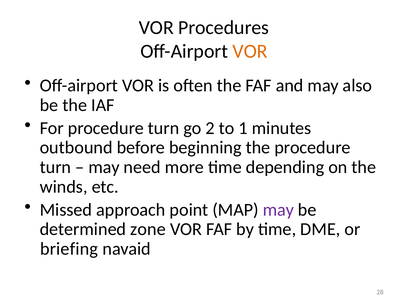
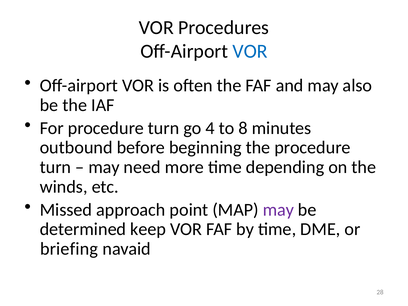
VOR at (250, 51) colour: orange -> blue
2: 2 -> 4
1: 1 -> 8
zone: zone -> keep
